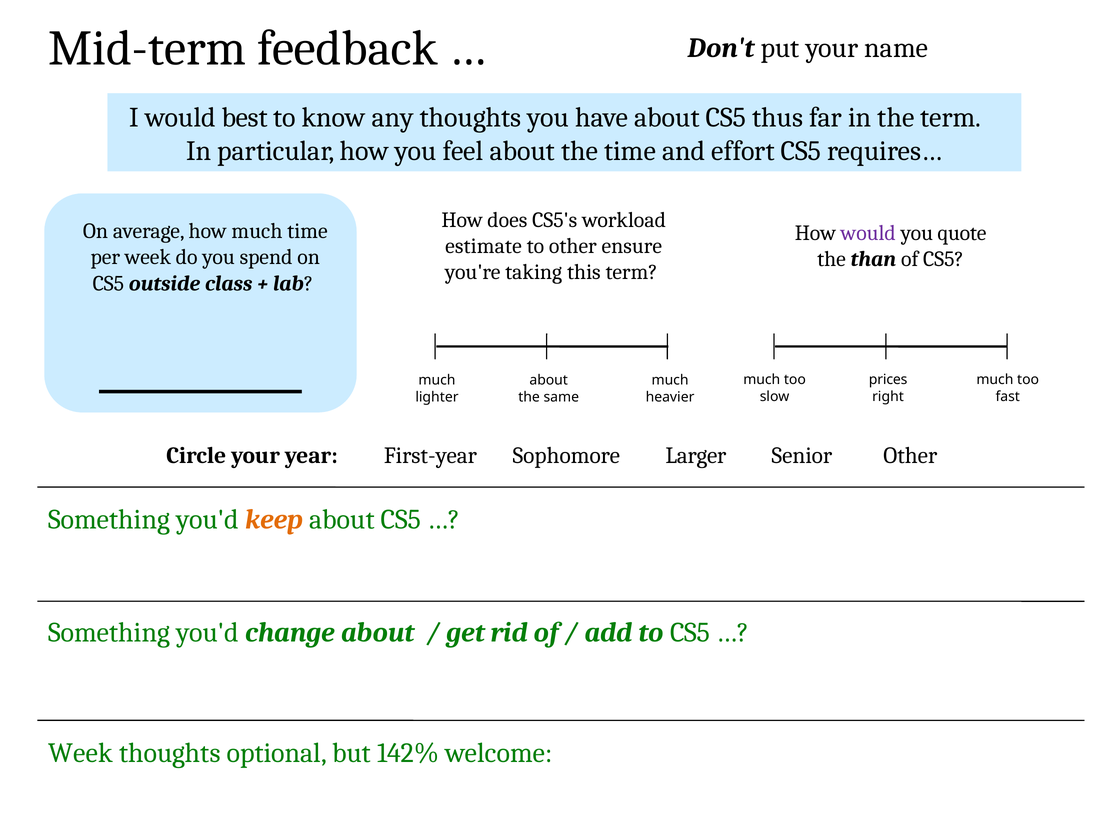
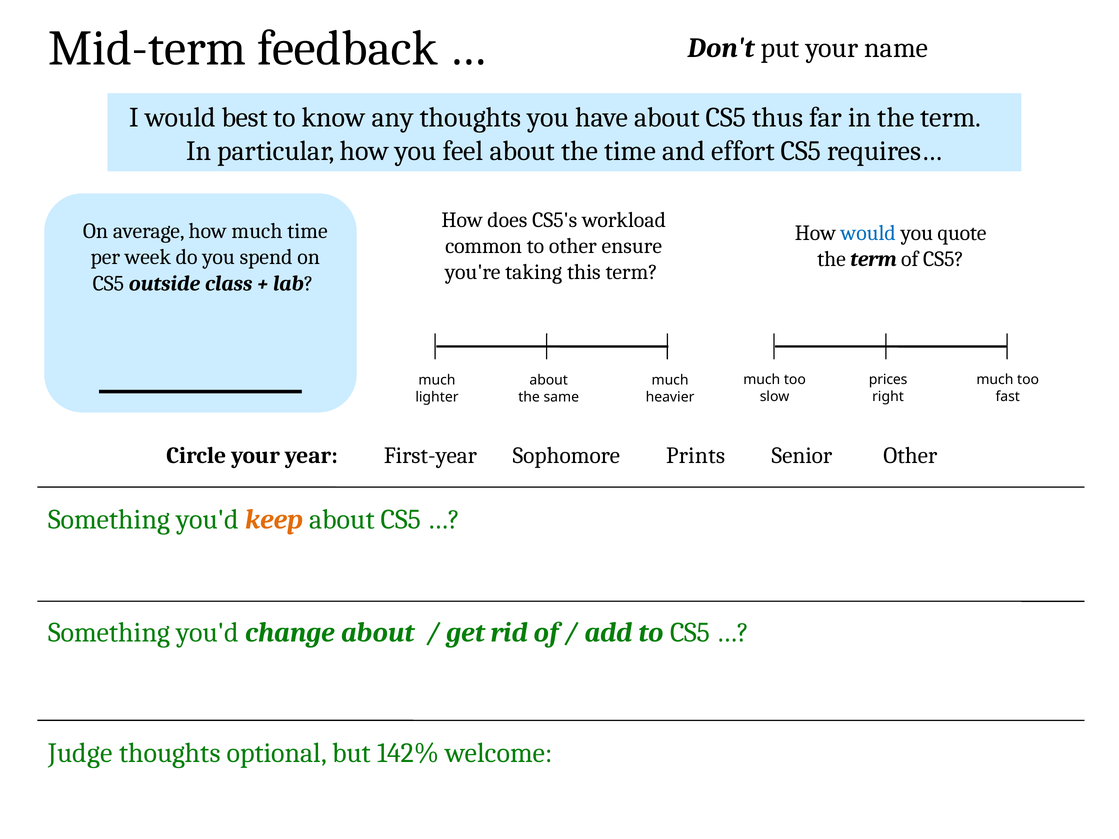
would at (868, 233) colour: purple -> blue
estimate: estimate -> common
than at (873, 259): than -> term
Larger: Larger -> Prints
Week at (81, 753): Week -> Judge
